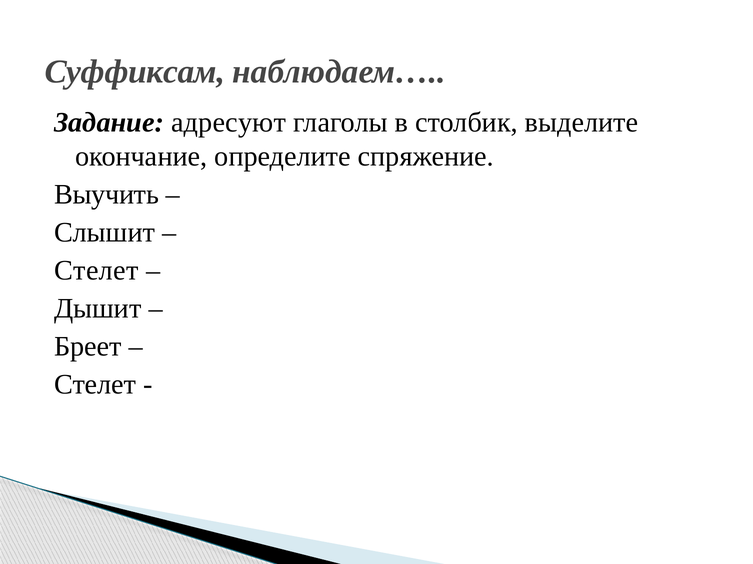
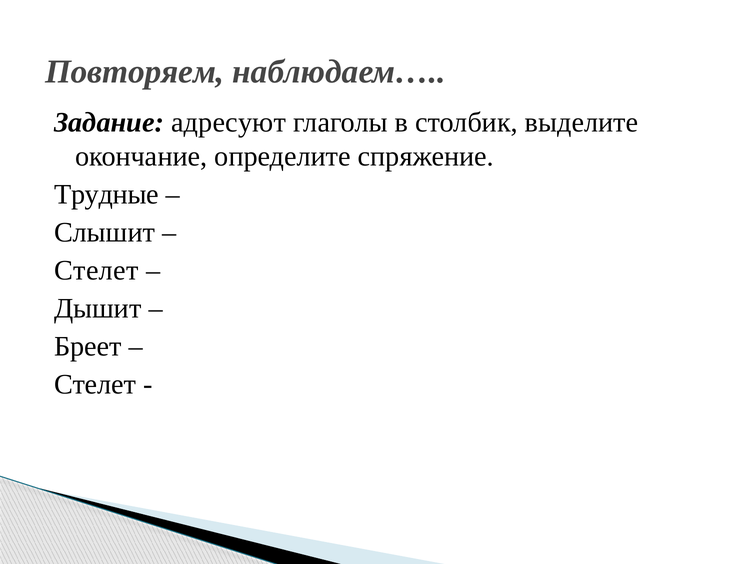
Суффиксам: Суффиксам -> Повторяем
Выучить: Выучить -> Трудные
